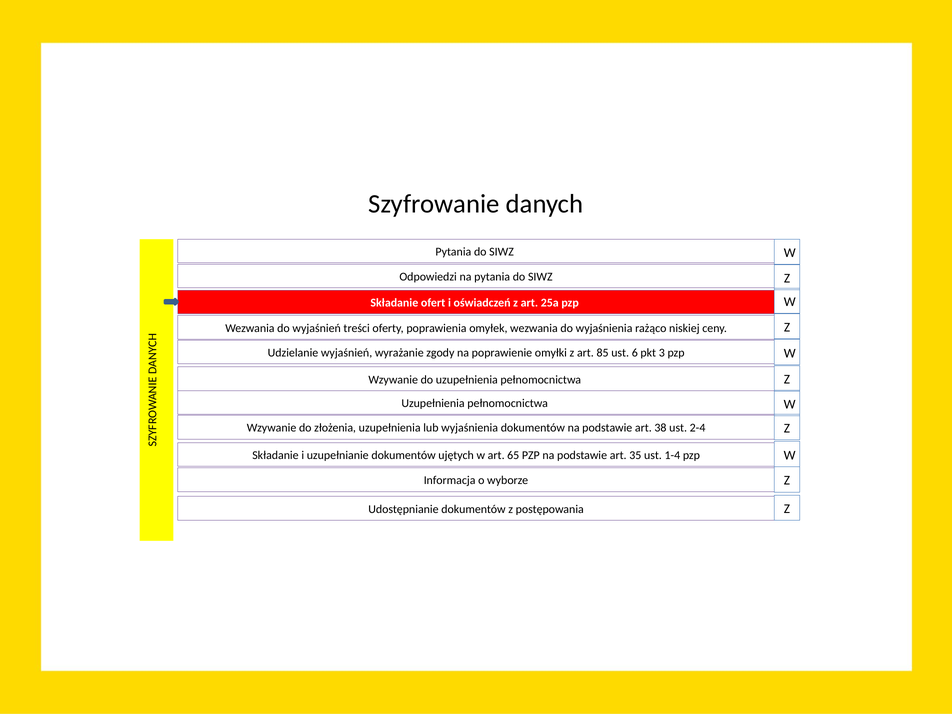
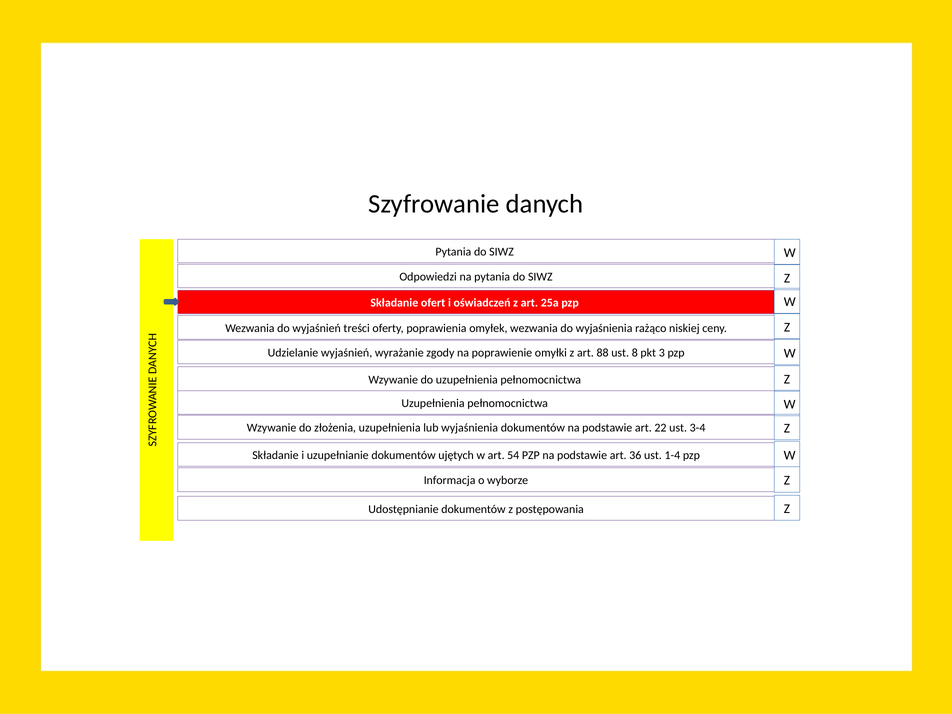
85: 85 -> 88
6: 6 -> 8
38: 38 -> 22
2-4: 2-4 -> 3-4
65: 65 -> 54
35: 35 -> 36
